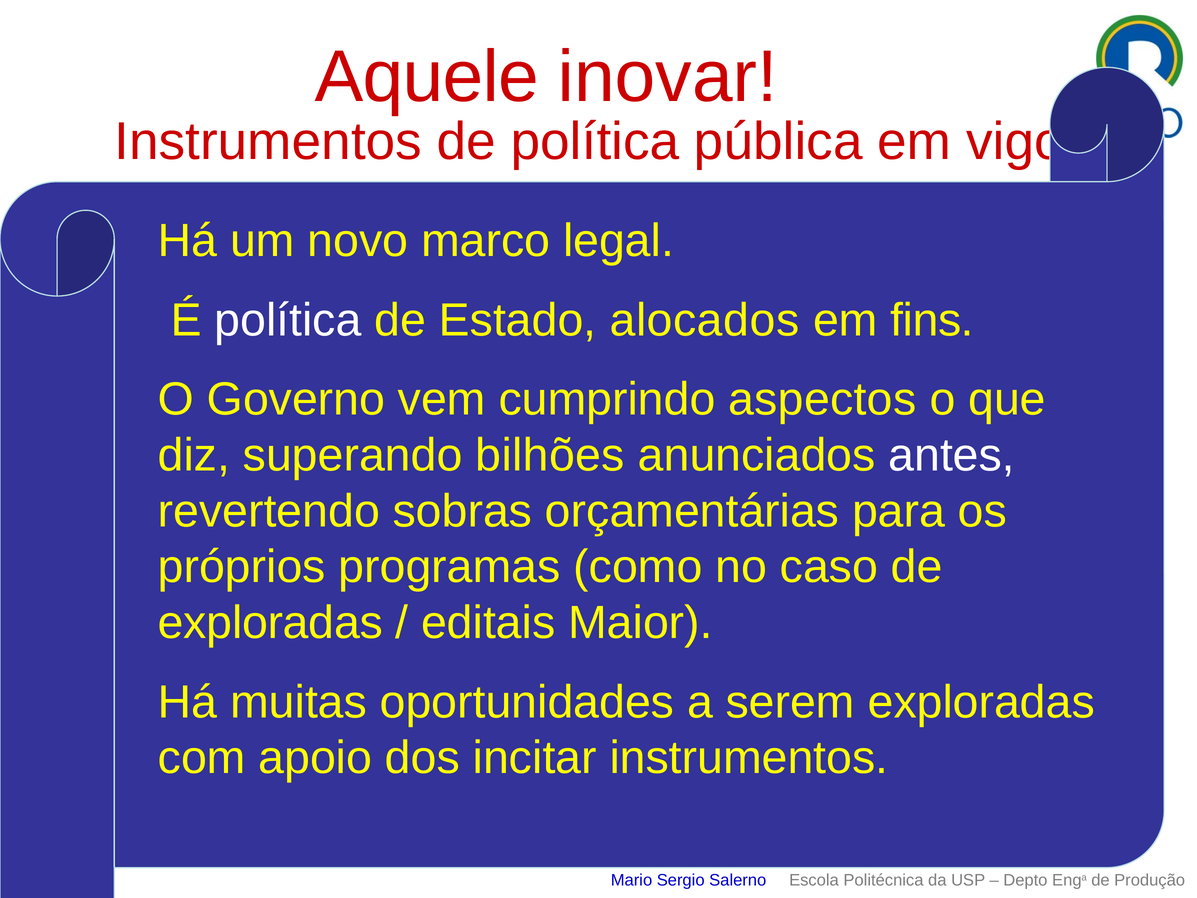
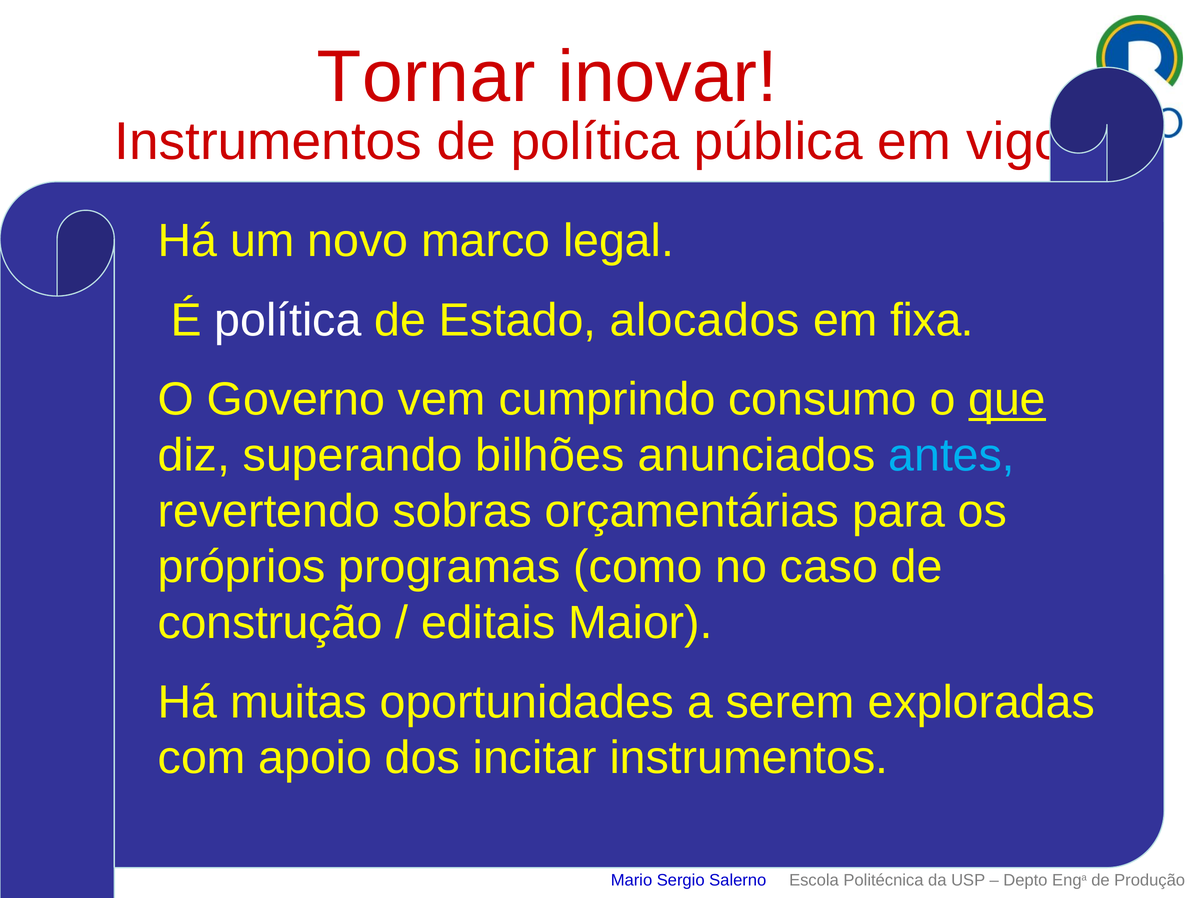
Aquele: Aquele -> Tornar
fins: fins -> fixa
aspectos: aspectos -> consumo
que underline: none -> present
antes colour: white -> light blue
exploradas at (270, 623): exploradas -> construção
